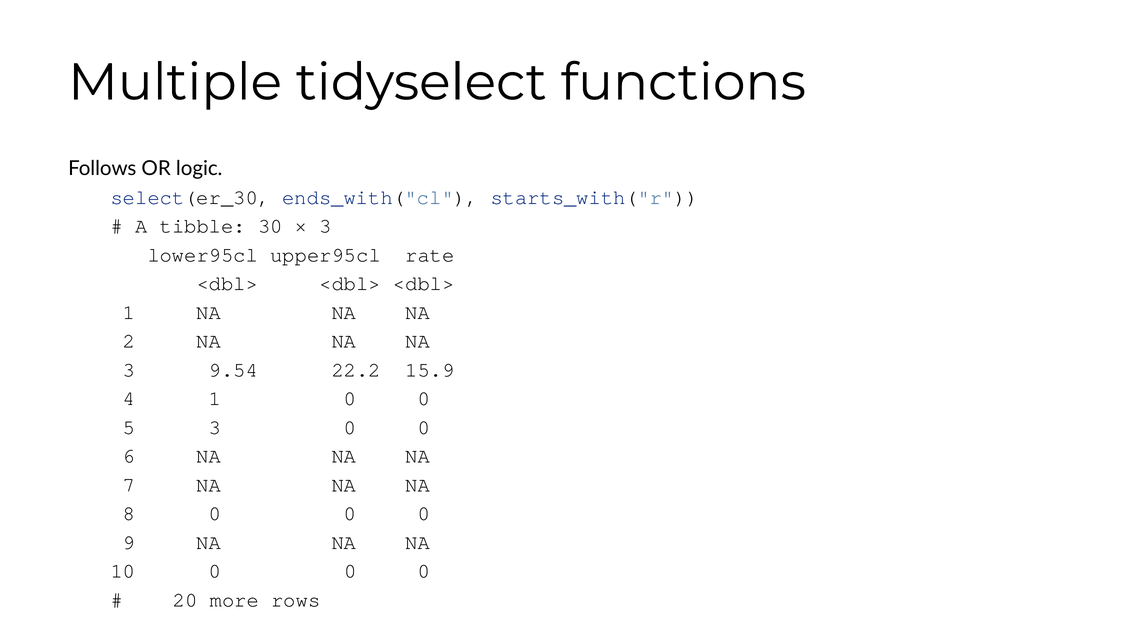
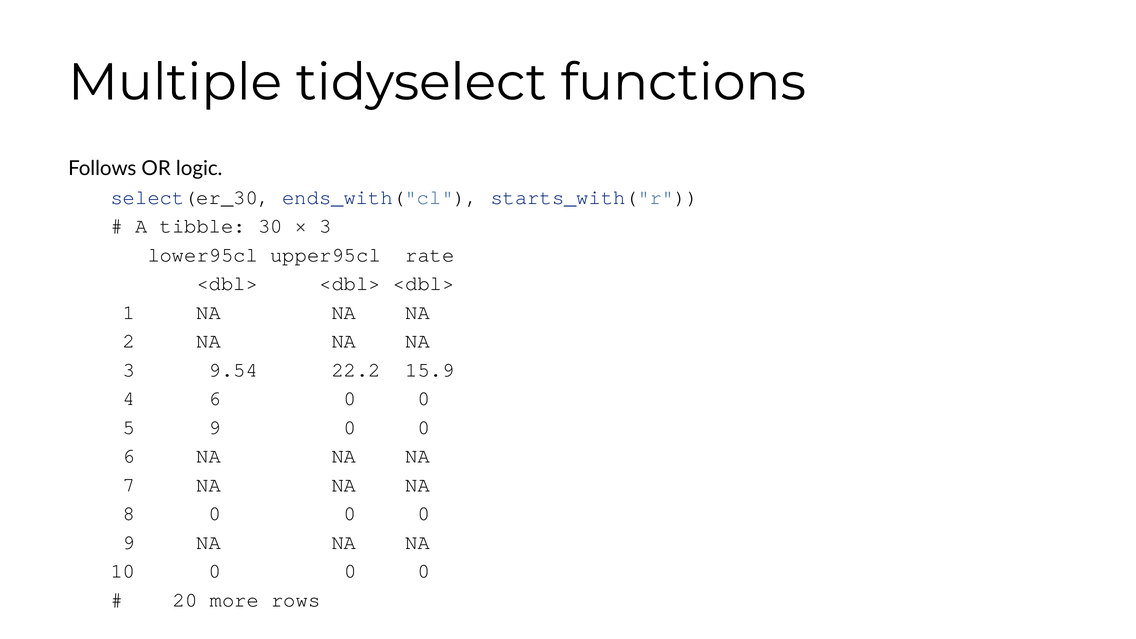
4 1: 1 -> 6
5 3: 3 -> 9
